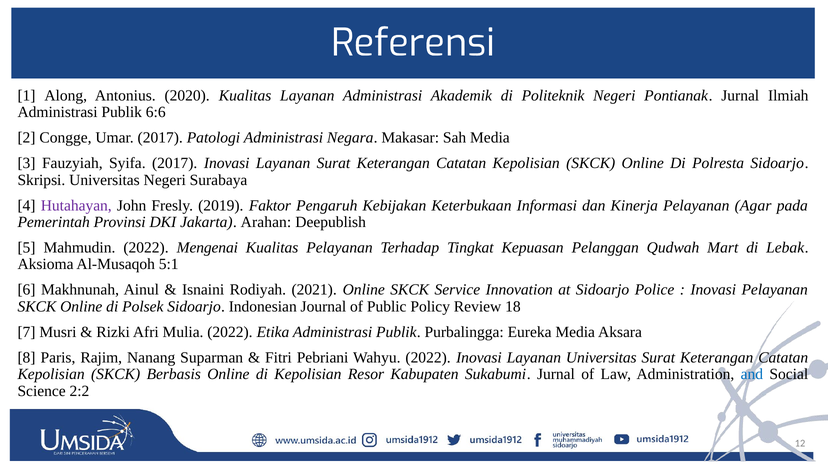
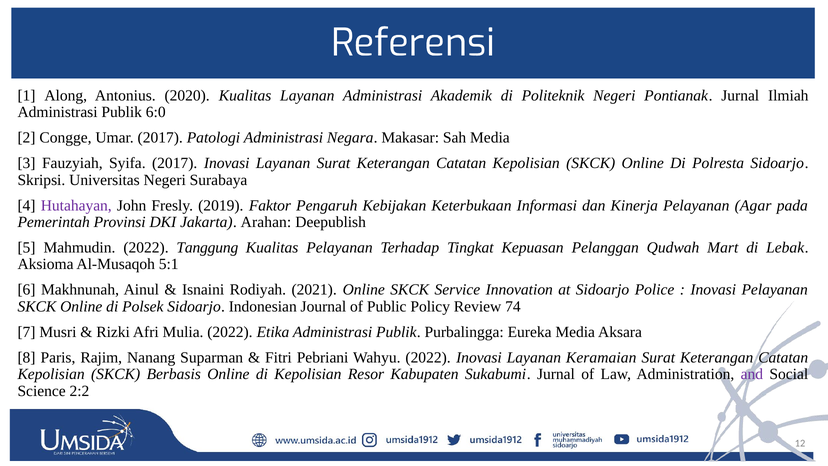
6:6: 6:6 -> 6:0
Mengenai: Mengenai -> Tanggung
18: 18 -> 74
Layanan Universitas: Universitas -> Keramaian
and colour: blue -> purple
